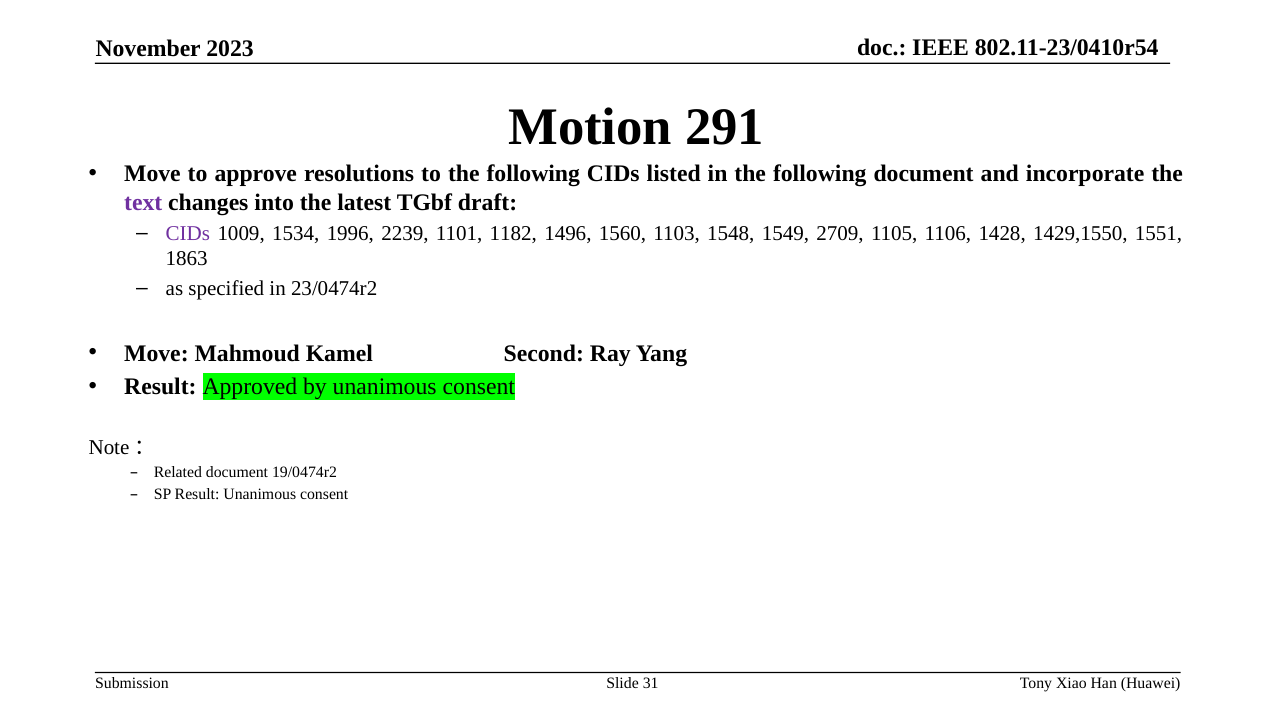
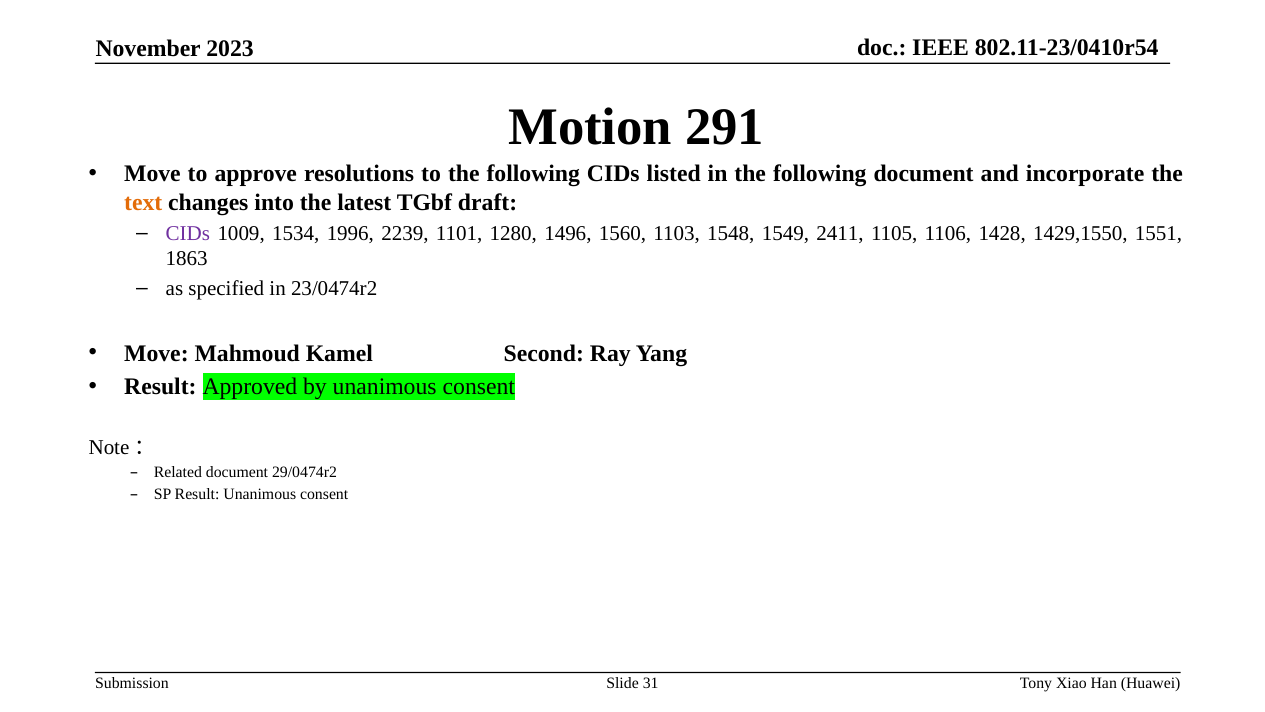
text colour: purple -> orange
1182: 1182 -> 1280
2709: 2709 -> 2411
19/0474r2: 19/0474r2 -> 29/0474r2
